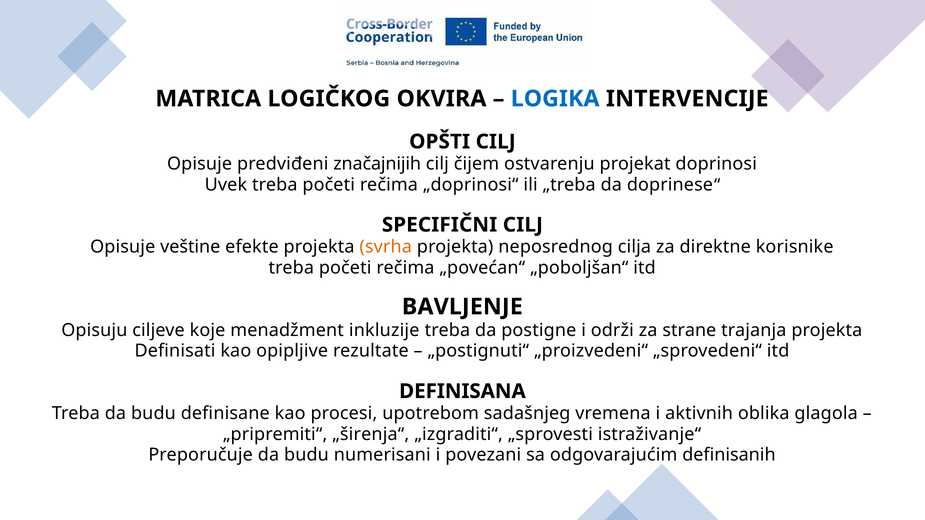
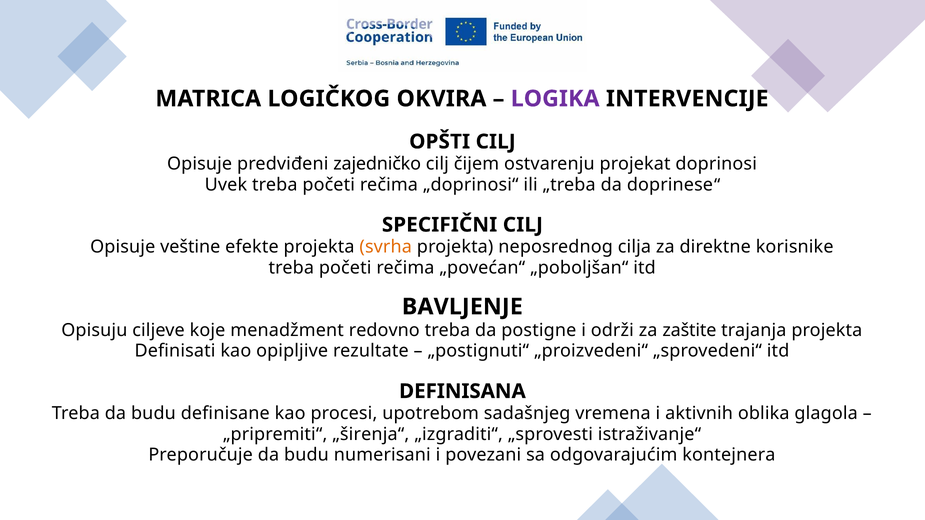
LOGIKA colour: blue -> purple
značajnijih: značajnijih -> zajedničko
inkluzije: inkluzije -> redovno
strane: strane -> zaštite
definisanih: definisanih -> kontejnera
